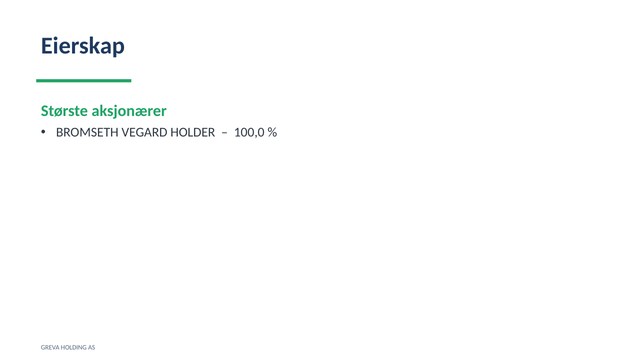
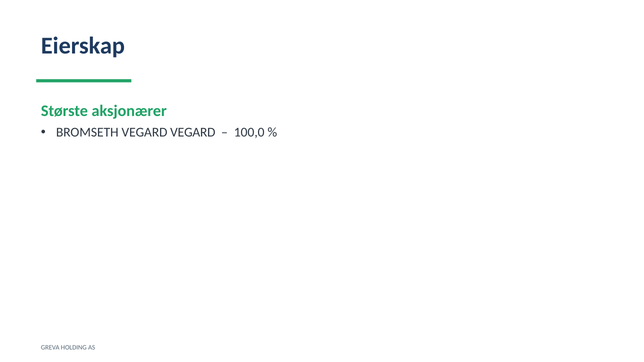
VEGARD HOLDER: HOLDER -> VEGARD
